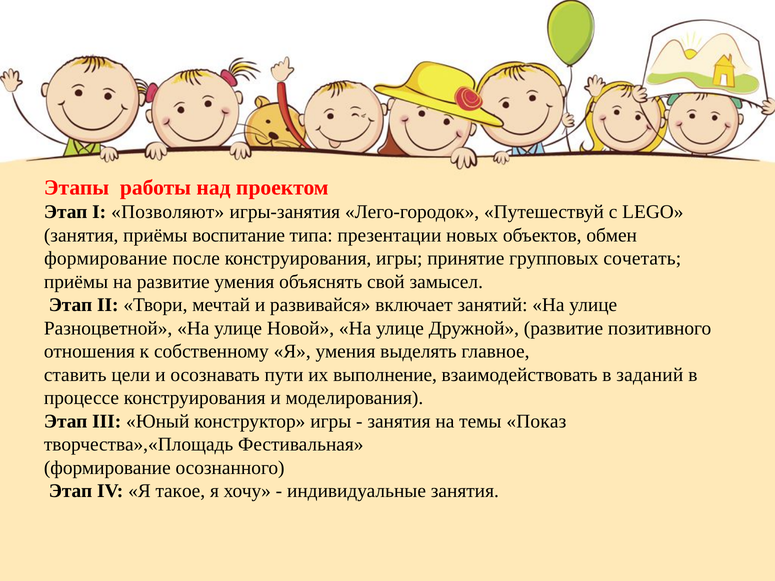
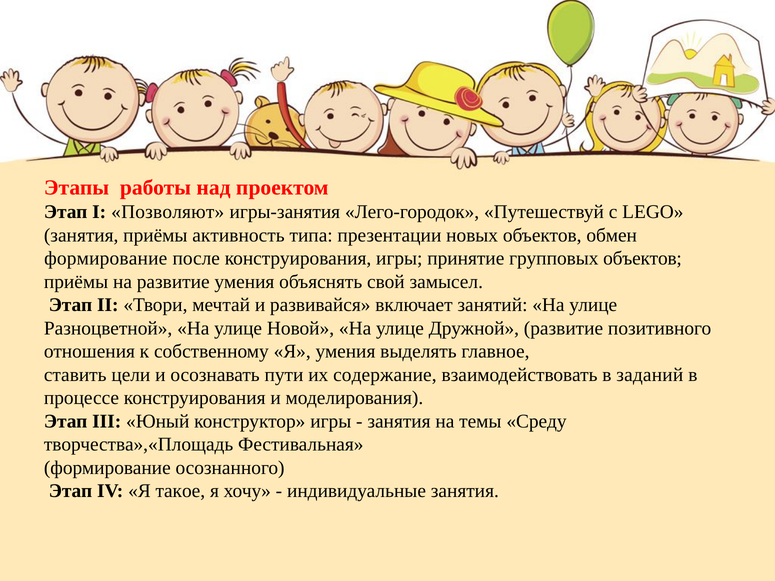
воспитание: воспитание -> активность
групповых сочетать: сочетать -> объектов
выполнение: выполнение -> содержание
Показ: Показ -> Среду
